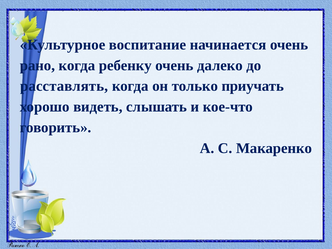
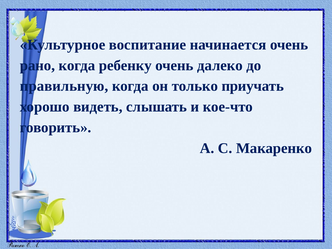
расставлять: расставлять -> правильную
